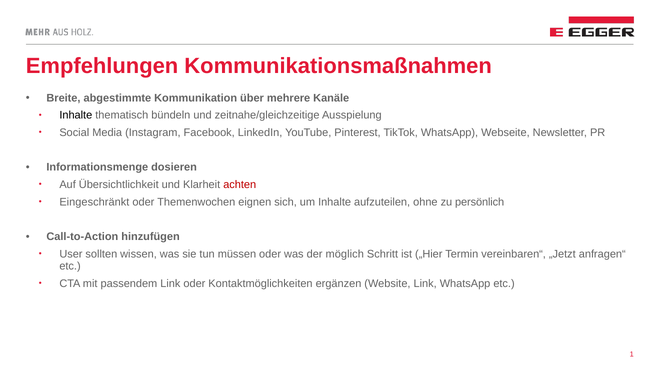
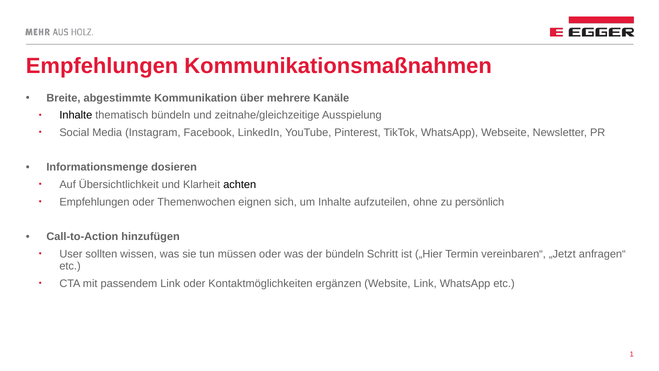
achten colour: red -> black
Eingeschränkt at (94, 202): Eingeschränkt -> Empfehlungen
der möglich: möglich -> bündeln
